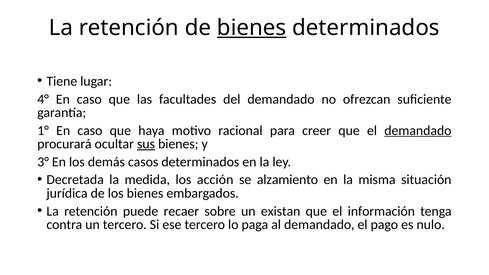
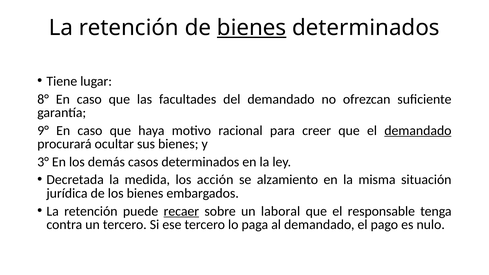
4°: 4° -> 8°
1°: 1° -> 9°
sus underline: present -> none
recaer underline: none -> present
existan: existan -> laboral
información: información -> responsable
